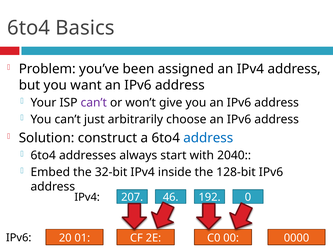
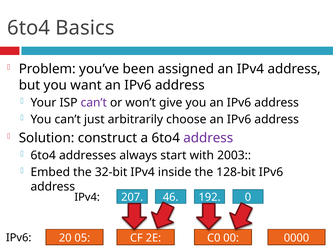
address at (208, 138) colour: blue -> purple
2040: 2040 -> 2003
01: 01 -> 05
